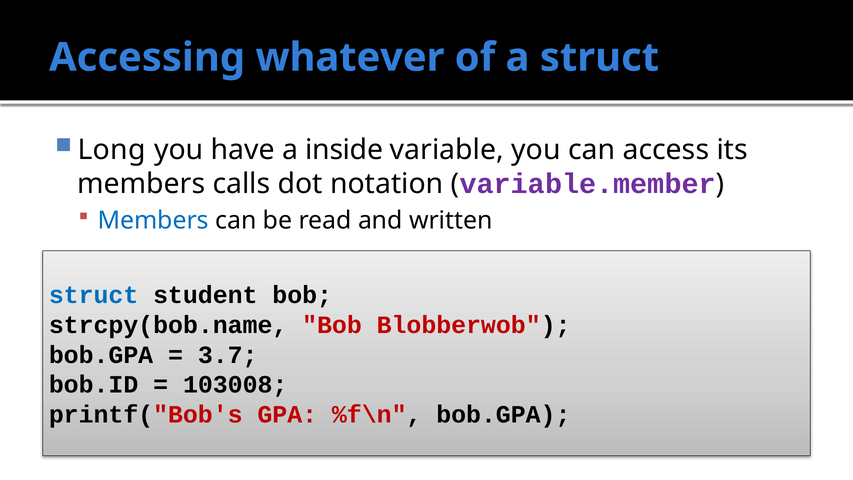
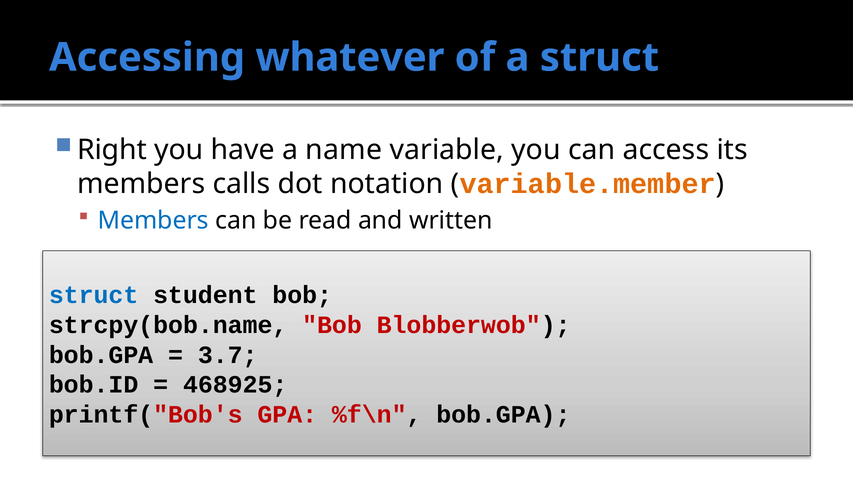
Long: Long -> Right
inside: inside -> name
variable.member colour: purple -> orange
103008: 103008 -> 468925
